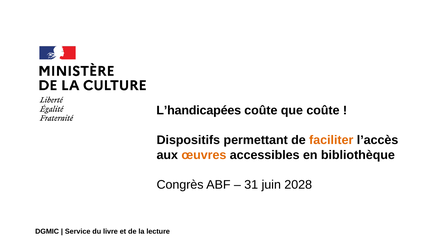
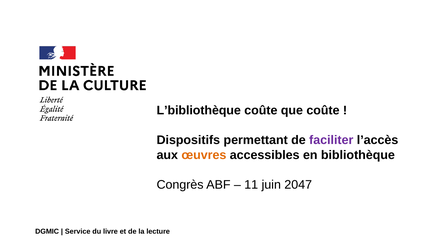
L’handicapées: L’handicapées -> L’bibliothèque
faciliter colour: orange -> purple
31: 31 -> 11
2028: 2028 -> 2047
